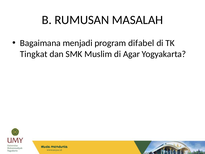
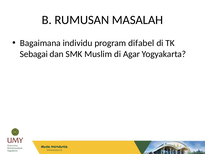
menjadi: menjadi -> individu
Tingkat: Tingkat -> Sebagai
